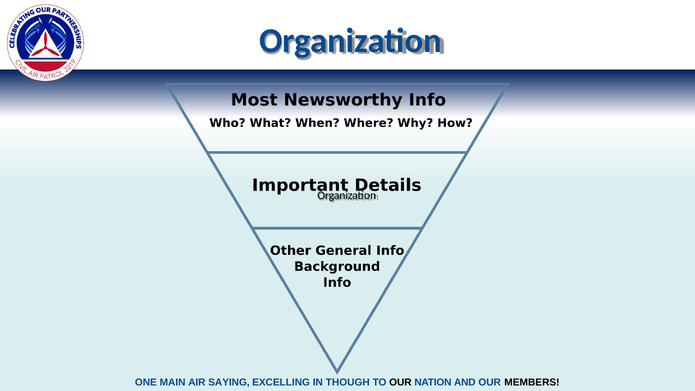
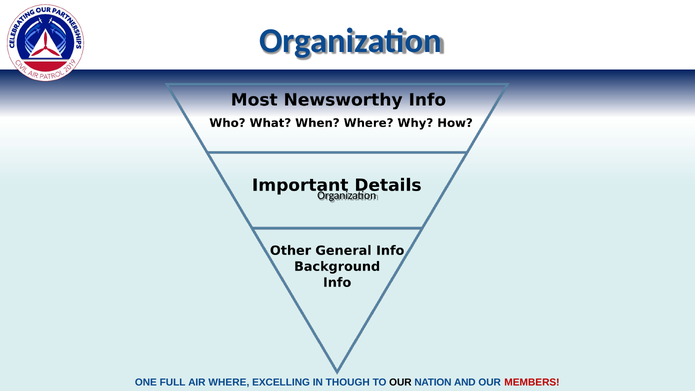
MAIN: MAIN -> FULL
SAYING: SAYING -> WHERE
MEMBERS colour: black -> red
